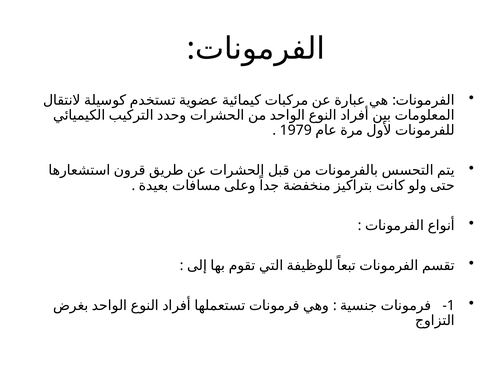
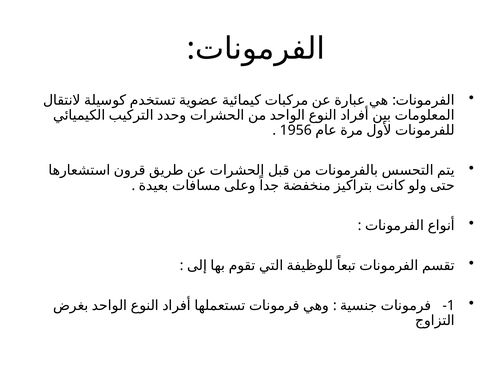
1979: 1979 -> 1956
